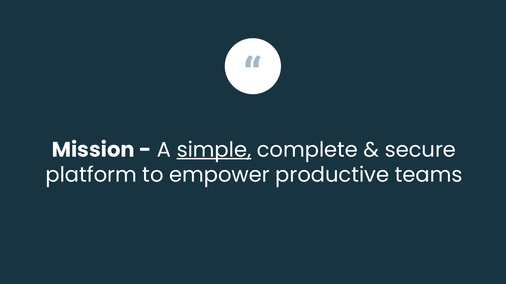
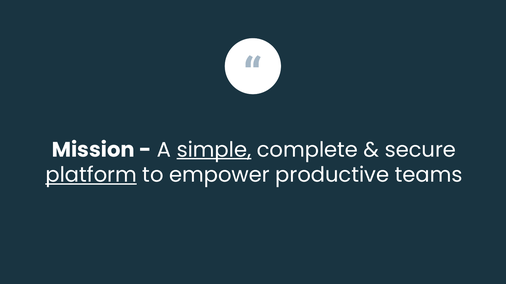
platform underline: none -> present
